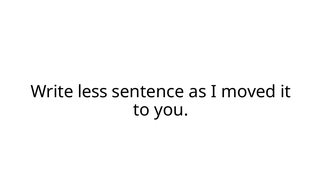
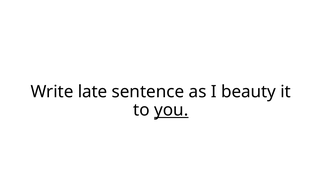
less: less -> late
moved: moved -> beauty
you underline: none -> present
